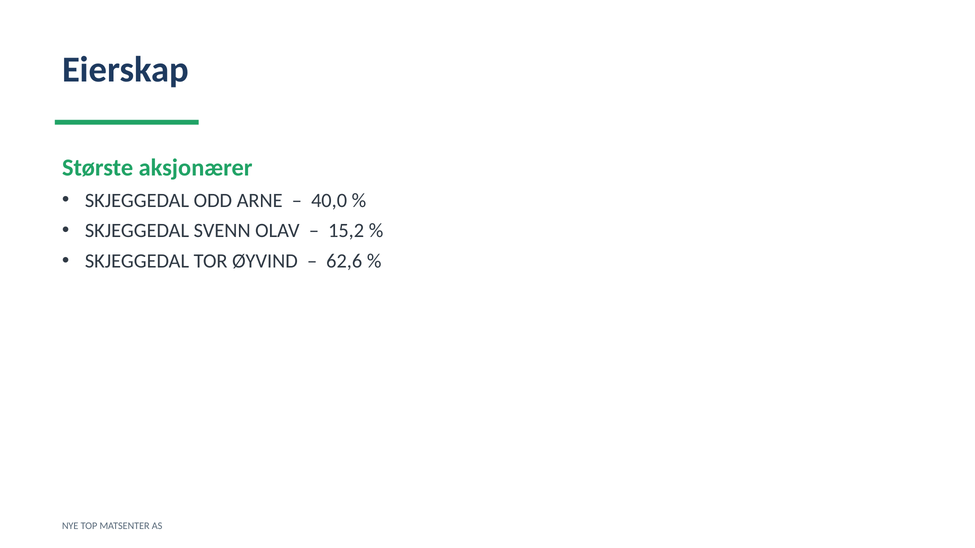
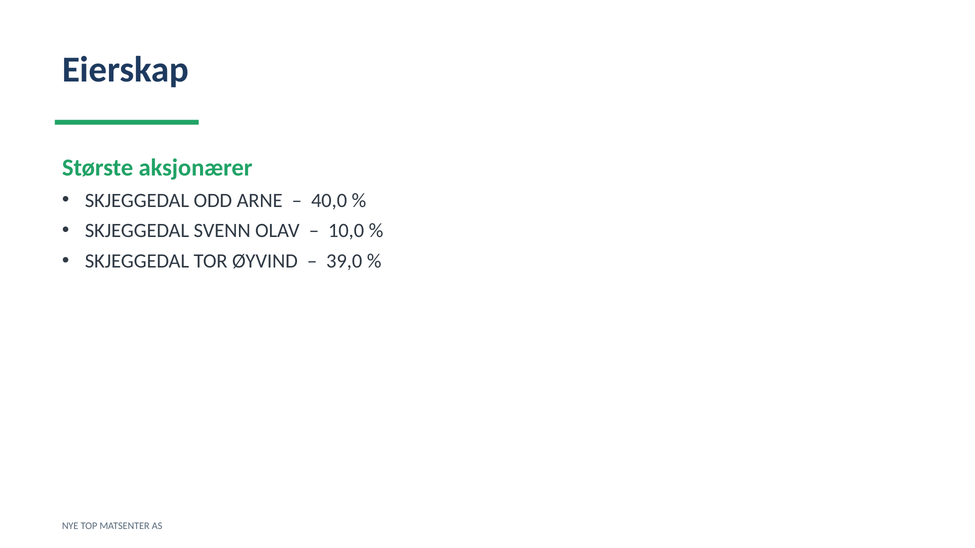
15,2: 15,2 -> 10,0
62,6: 62,6 -> 39,0
